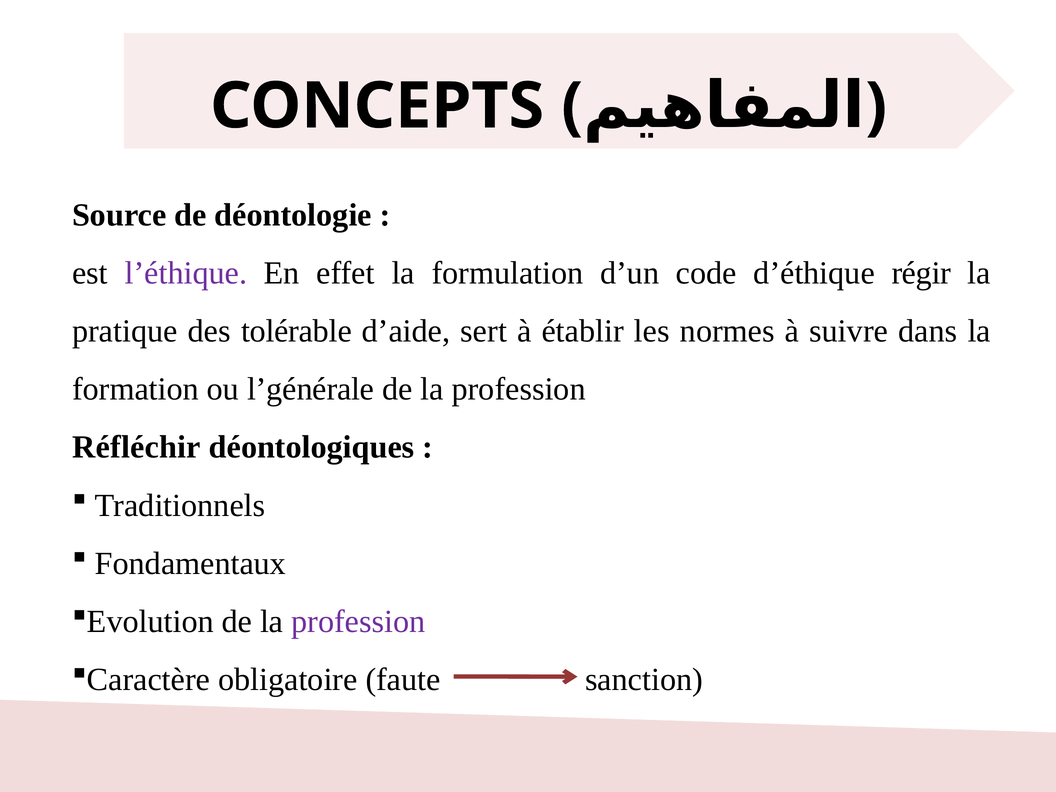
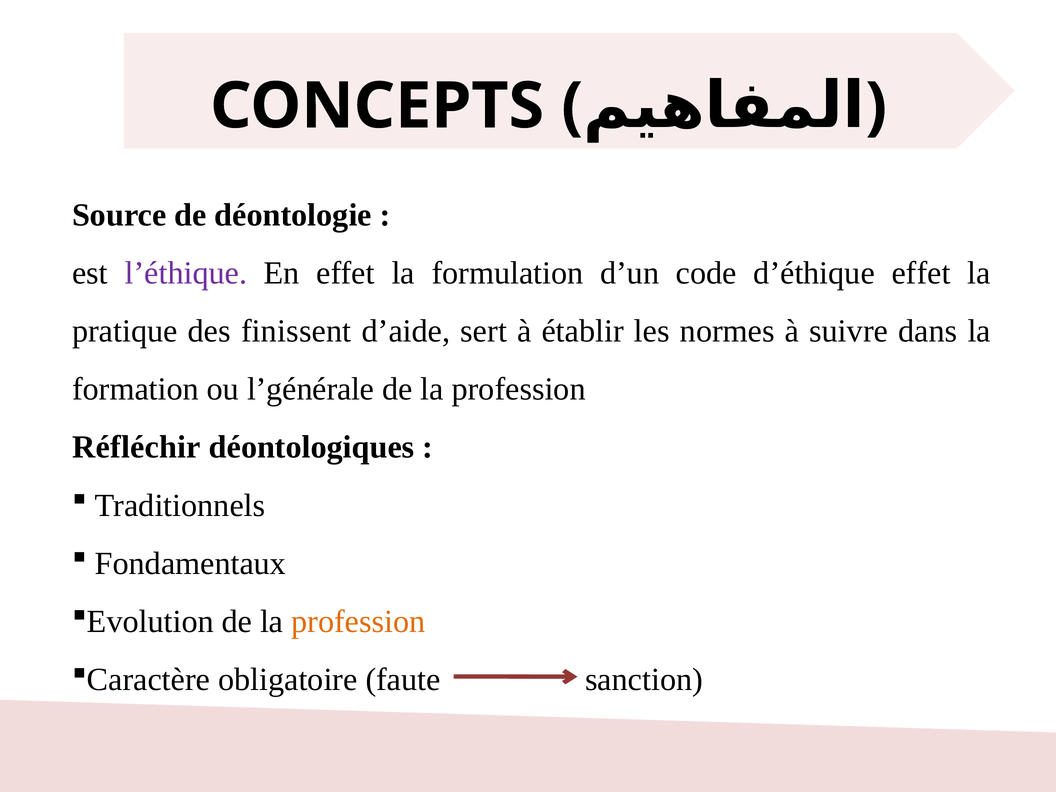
d’éthique régir: régir -> effet
tolérable: tolérable -> finissent
profession at (358, 621) colour: purple -> orange
